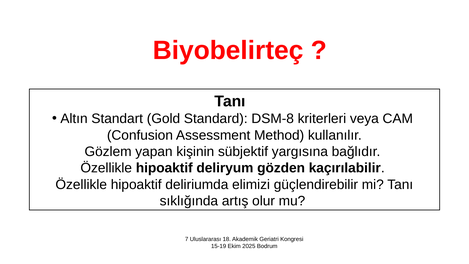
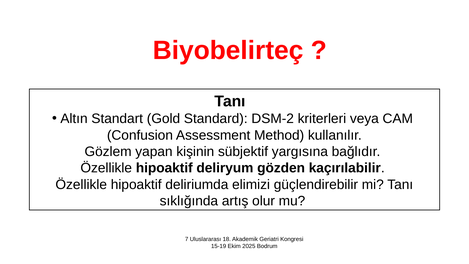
DSM-8: DSM-8 -> DSM-2
